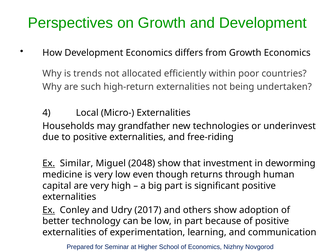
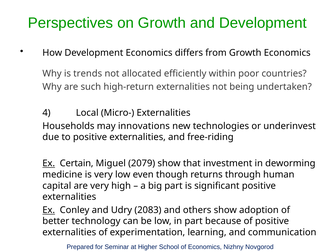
grandfather: grandfather -> innovations
Similar: Similar -> Certain
2048: 2048 -> 2079
2017: 2017 -> 2083
